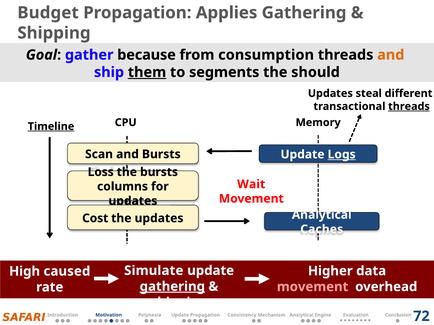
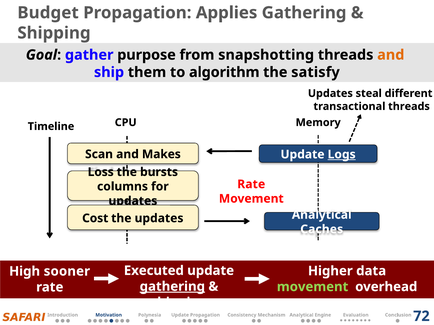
because: because -> purpose
consumption: consumption -> snapshotting
them underline: present -> none
segments: segments -> algorithm
should: should -> satisfy
threads at (409, 107) underline: present -> none
Timeline underline: present -> none
and Bursts: Bursts -> Makes
Wait at (251, 184): Wait -> Rate
Simulate: Simulate -> Executed
caused: caused -> sooner
movement at (313, 287) colour: pink -> light green
